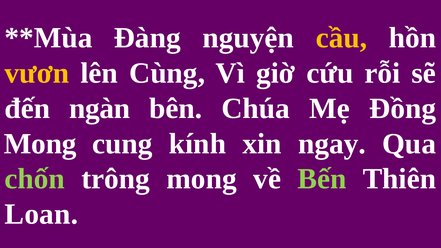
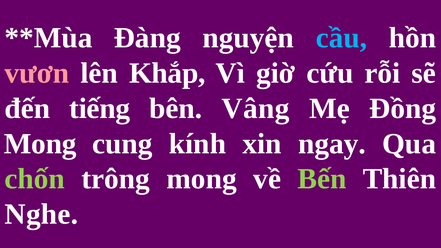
cầu colour: yellow -> light blue
vươn colour: yellow -> pink
Cùng: Cùng -> Khắp
ngàn: ngàn -> tiếng
Chúa: Chúa -> Vâng
Loan: Loan -> Nghe
